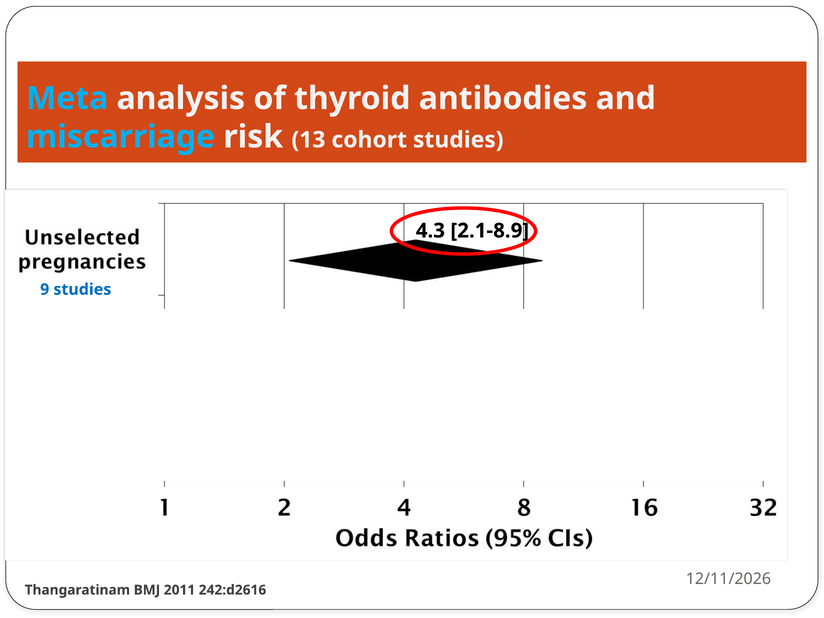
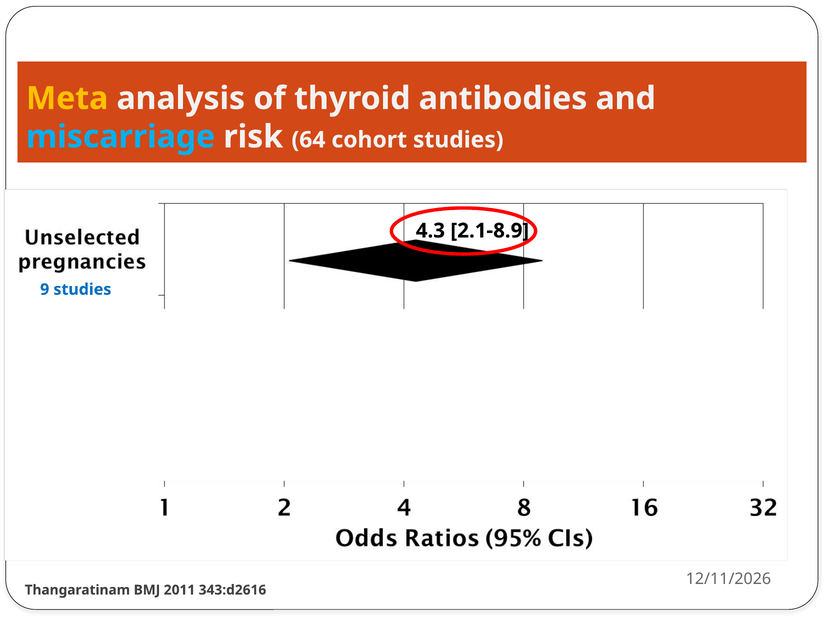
Meta colour: light blue -> yellow
13: 13 -> 64
242:d2616: 242:d2616 -> 343:d2616
